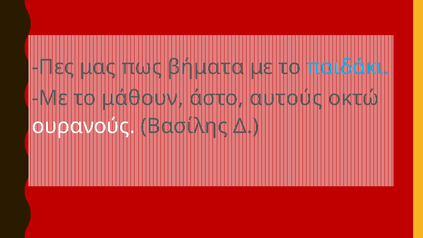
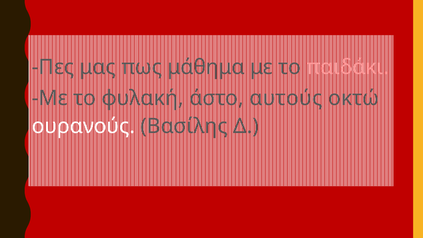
βήματα: βήματα -> μάθημα
παιδάκι colour: light blue -> pink
μάθουν: μάθουν -> φυλακή
